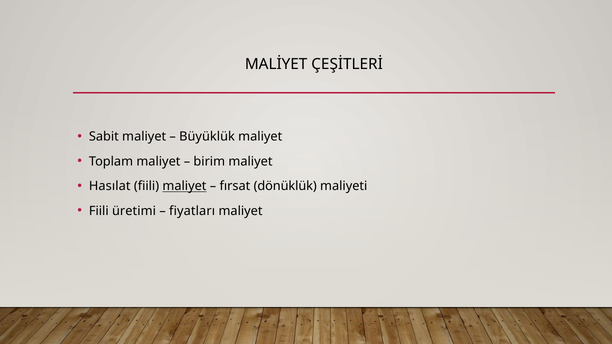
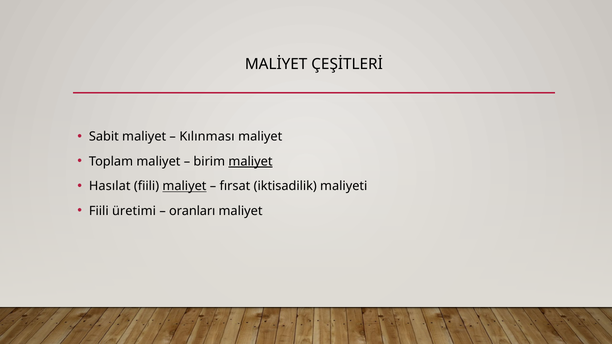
Büyüklük: Büyüklük -> Kılınması
maliyet at (250, 162) underline: none -> present
dönüklük: dönüklük -> iktisadilik
fiyatları: fiyatları -> oranları
